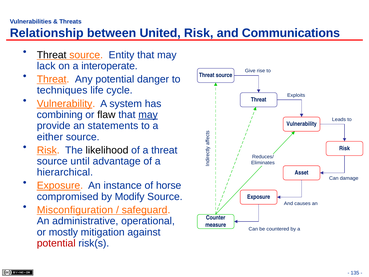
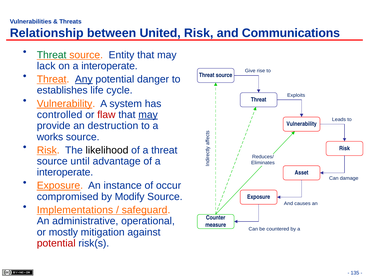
Threat at (52, 55) colour: black -> green
Any underline: none -> present
techniques: techniques -> establishes
combining: combining -> controlled
flaw colour: black -> red
statements: statements -> destruction
either: either -> works
hierarchical at (65, 172): hierarchical -> interoperate
horse: horse -> occur
Misconfiguration: Misconfiguration -> Implementations
